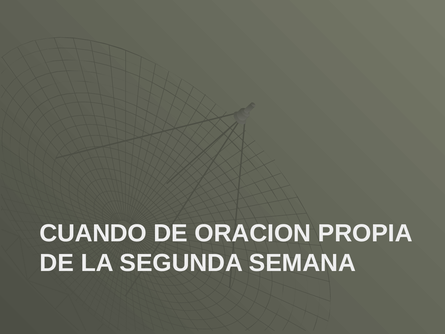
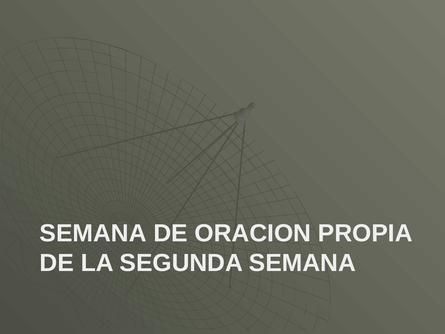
CUANDO at (93, 233): CUANDO -> SEMANA
